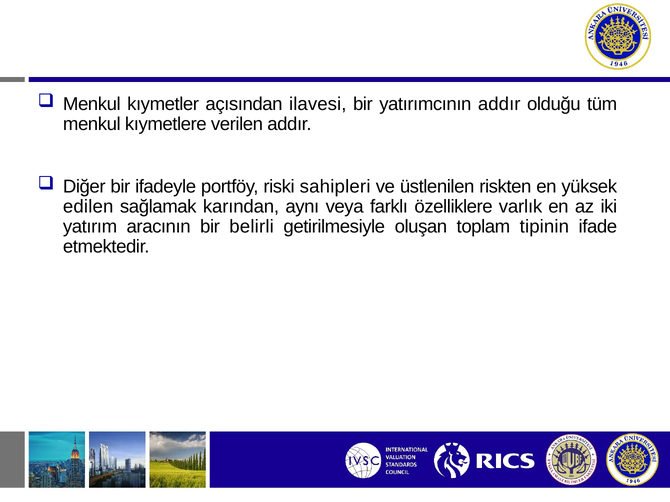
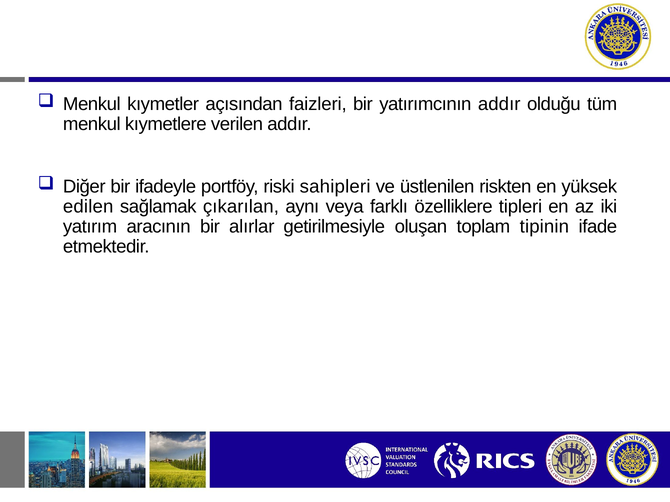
ilavesi: ilavesi -> faizleri
karından: karından -> çıkarılan
varlık: varlık -> tipleri
belirli: belirli -> alırlar
